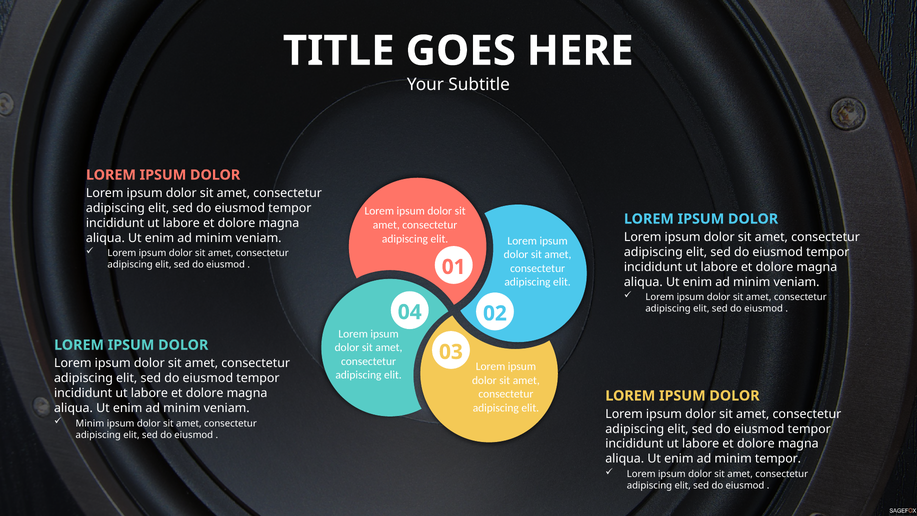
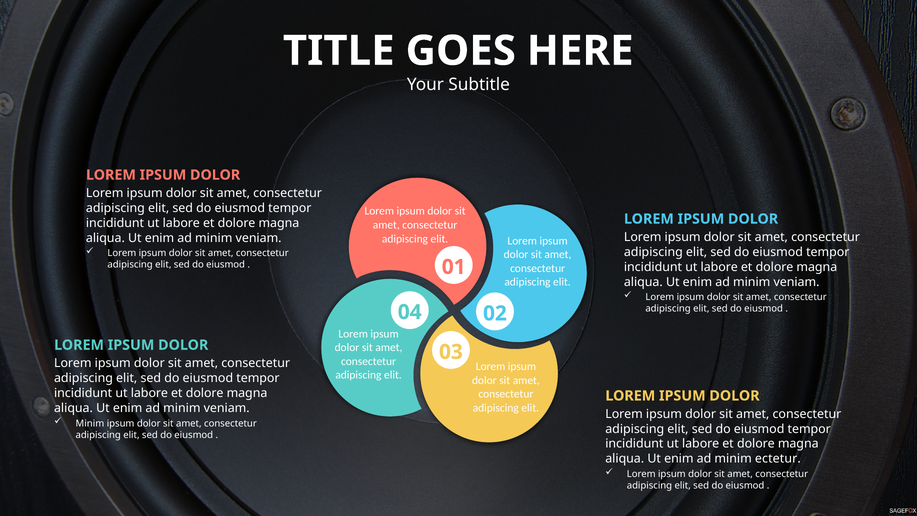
minim tempor: tempor -> ectetur
